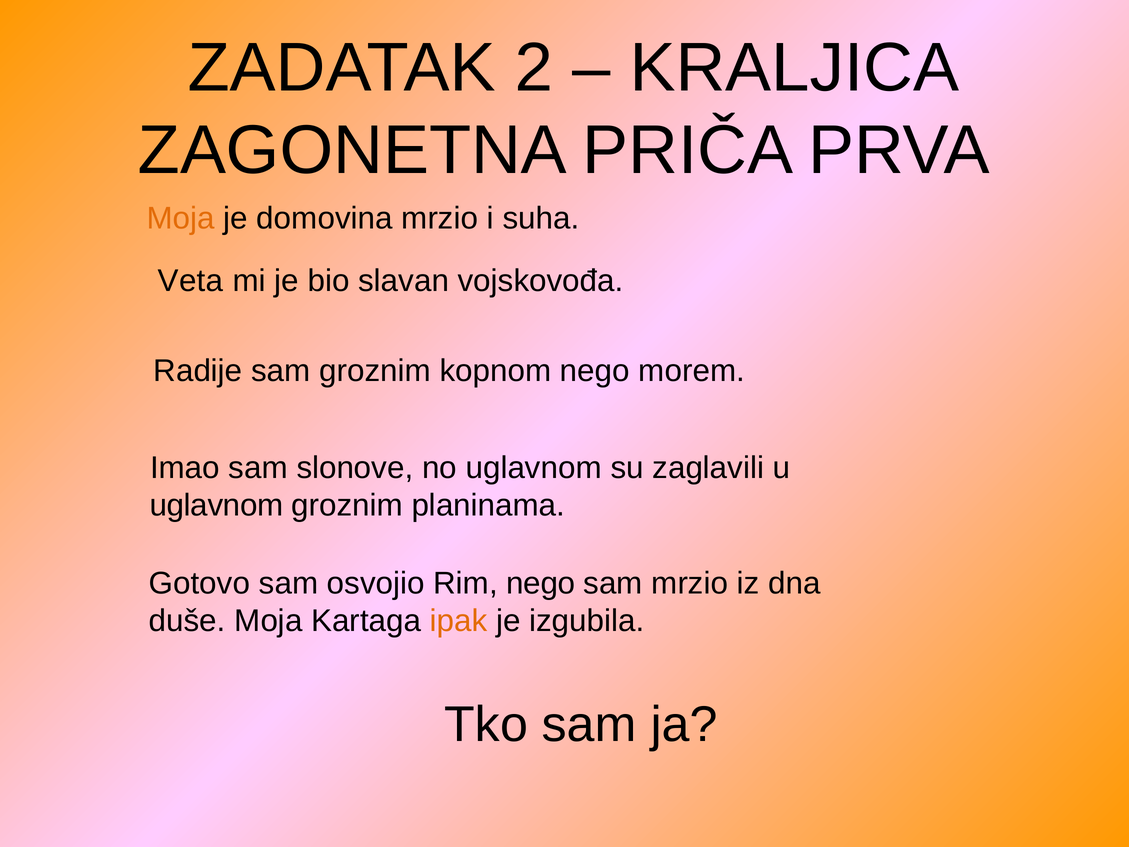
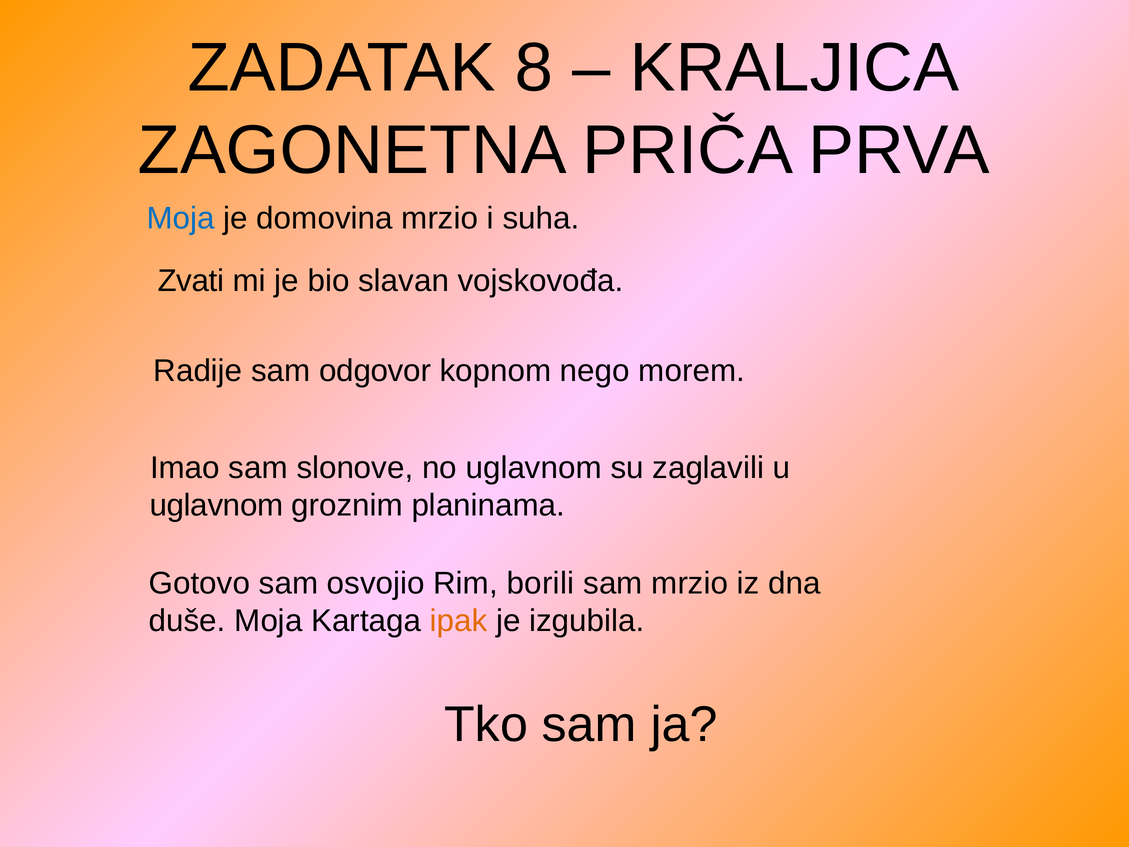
2: 2 -> 8
Moja at (181, 218) colour: orange -> blue
Veta: Veta -> Zvati
sam groznim: groznim -> odgovor
Rim nego: nego -> borili
